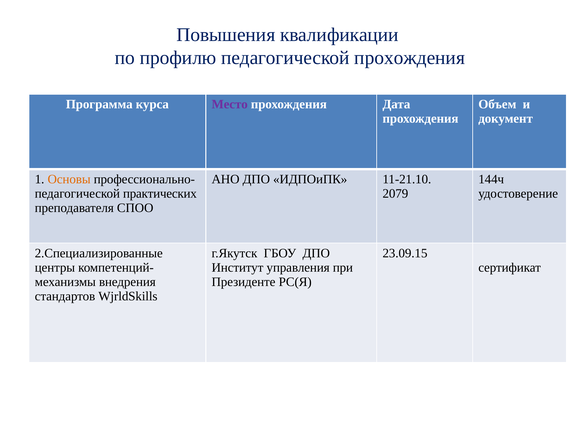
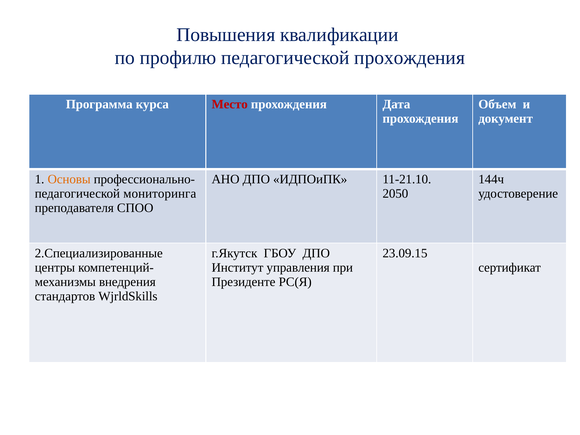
Место colour: purple -> red
практических: практических -> мониторинга
2079: 2079 -> 2050
